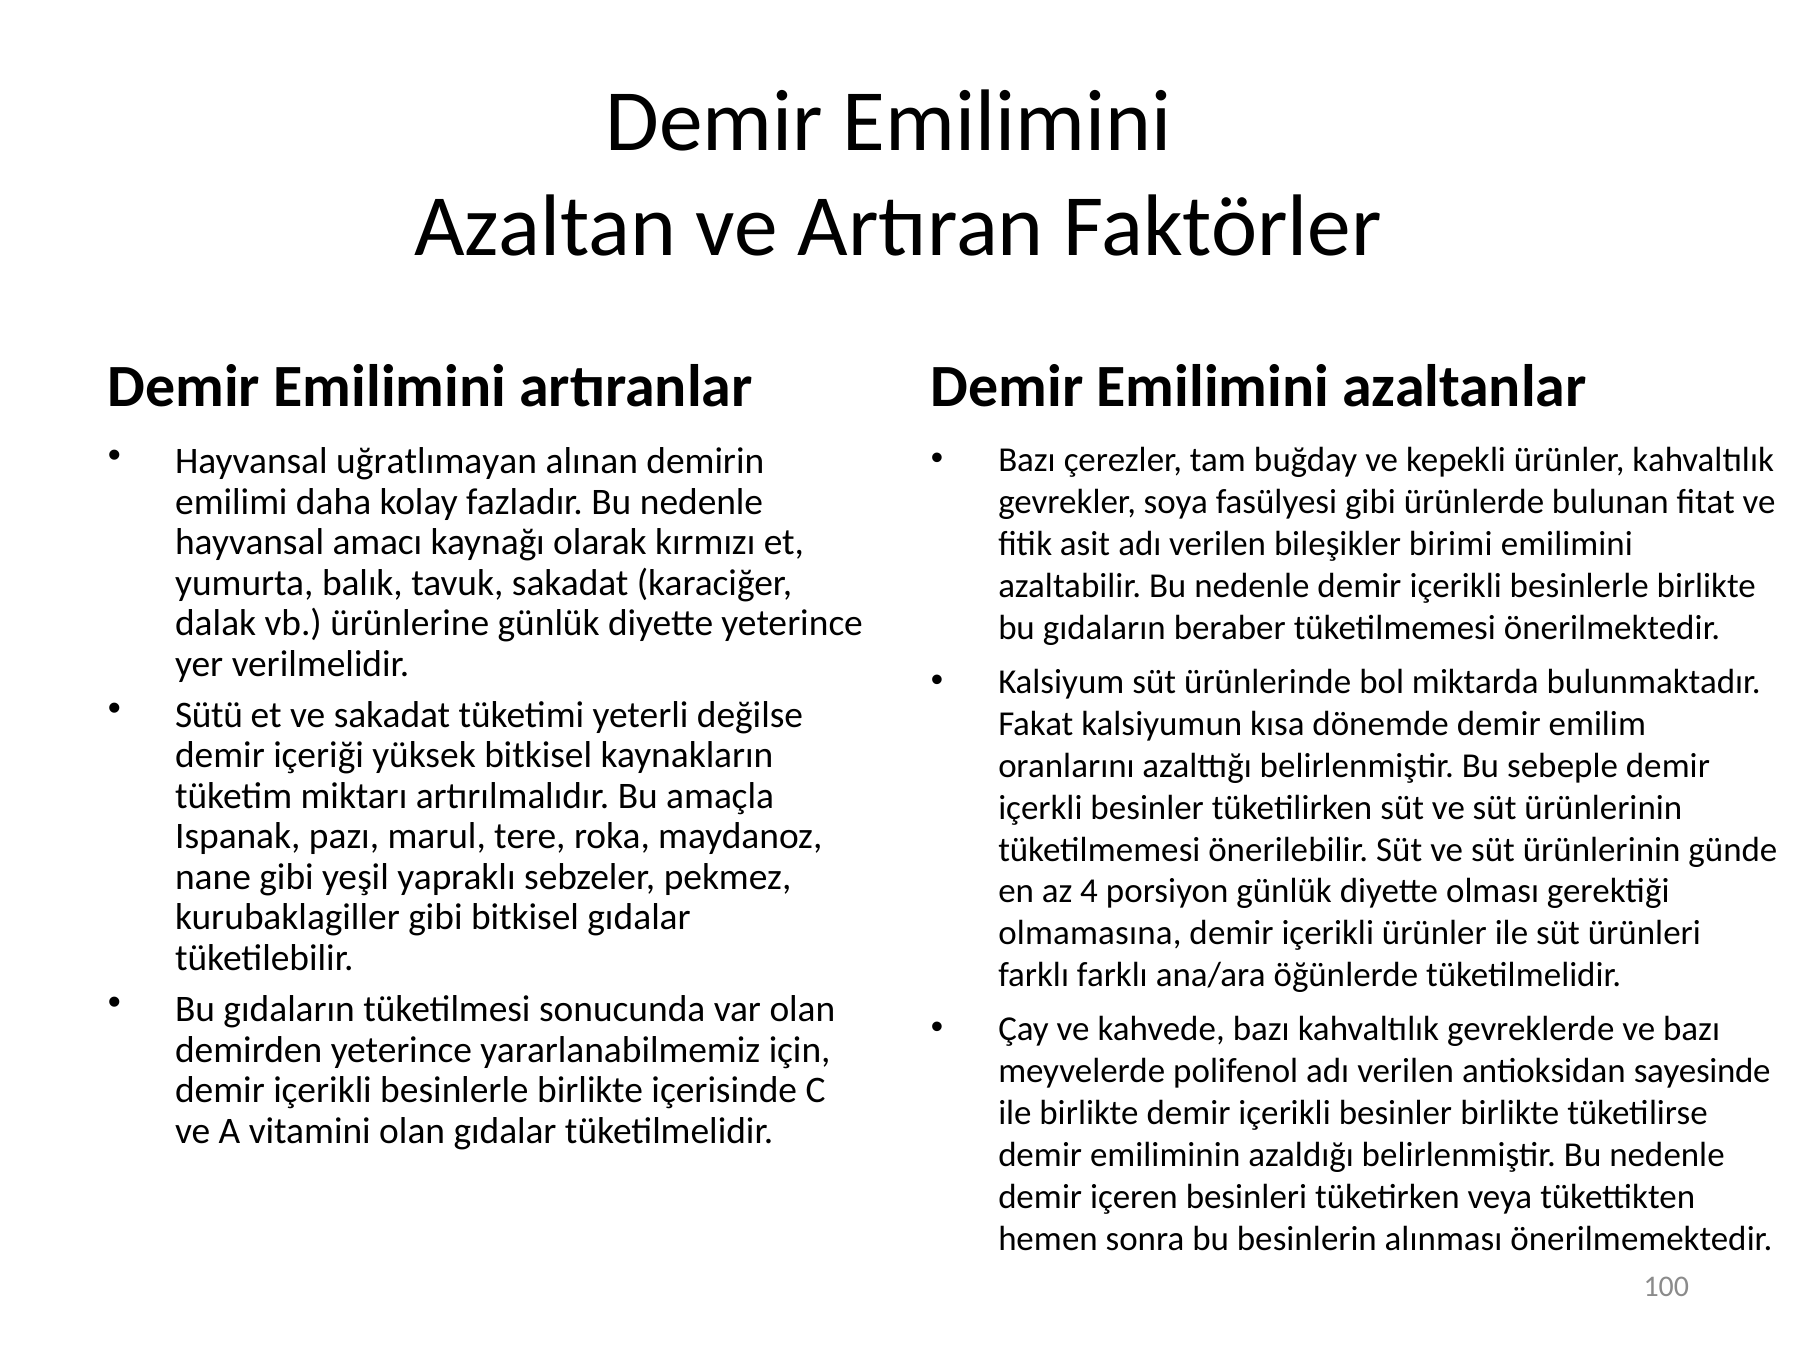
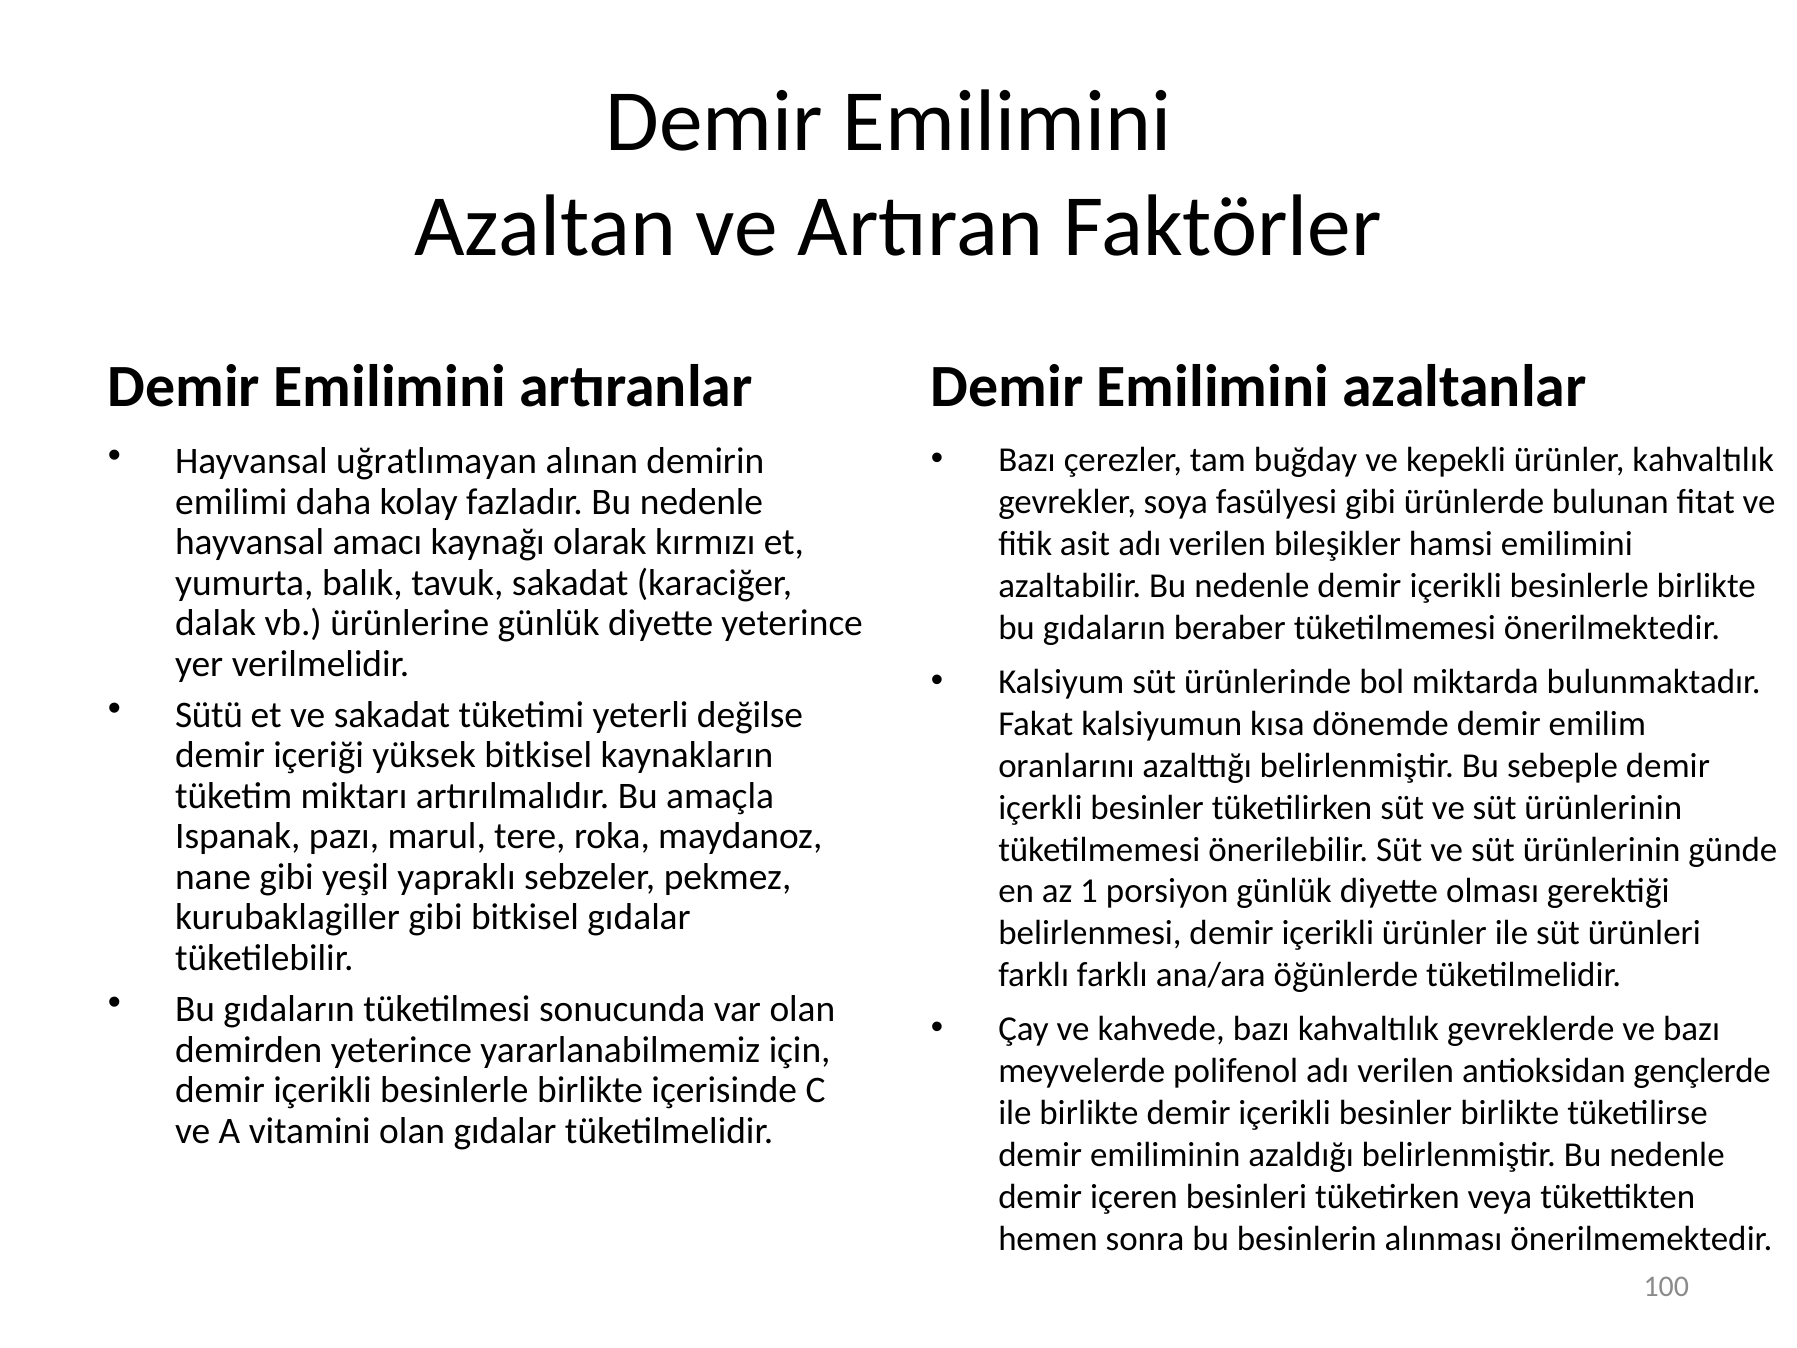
birimi: birimi -> hamsi
4: 4 -> 1
olmamasına: olmamasına -> belirlenmesi
sayesinde: sayesinde -> gençlerde
